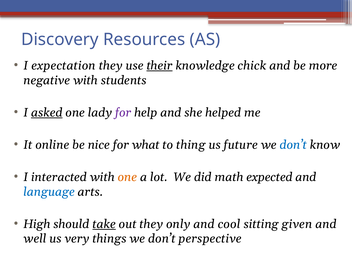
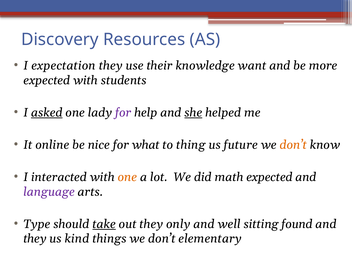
their underline: present -> none
chick: chick -> want
negative at (47, 80): negative -> expected
she underline: none -> present
don’t at (293, 145) colour: blue -> orange
language colour: blue -> purple
High: High -> Type
cool: cool -> well
given: given -> found
well at (35, 239): well -> they
very: very -> kind
perspective: perspective -> elementary
